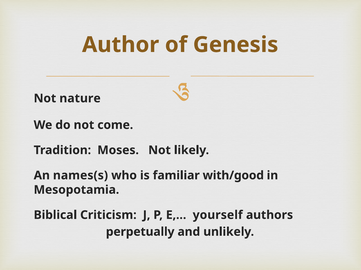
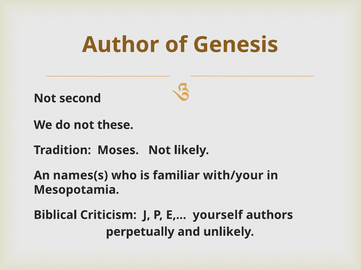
nature: nature -> second
come: come -> these
with/good: with/good -> with/your
